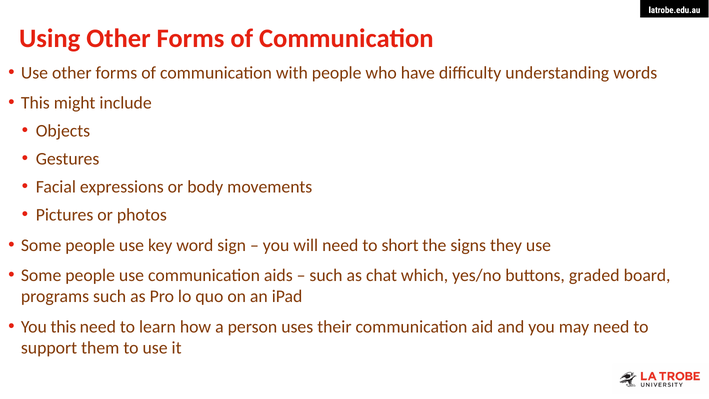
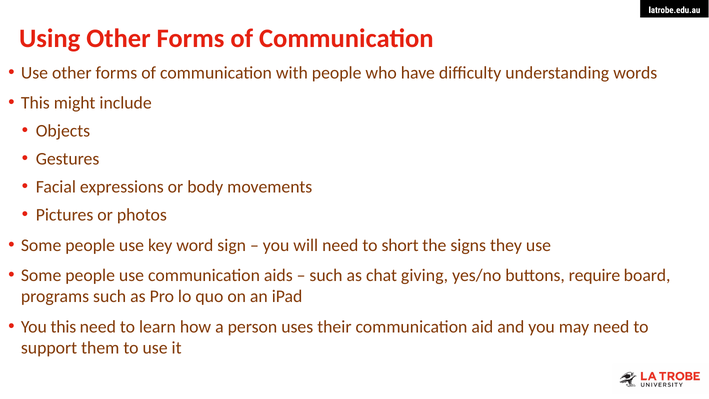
which: which -> giving
graded: graded -> require
